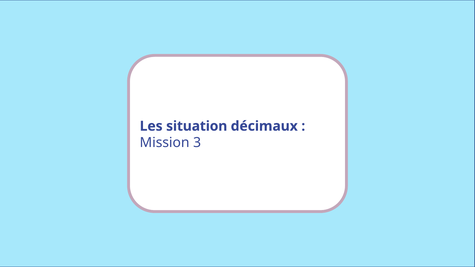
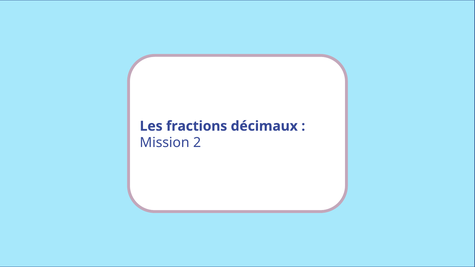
situation: situation -> fractions
3: 3 -> 2
